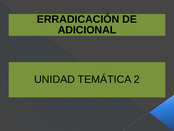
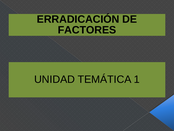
ADICIONAL: ADICIONAL -> FACTORES
2: 2 -> 1
